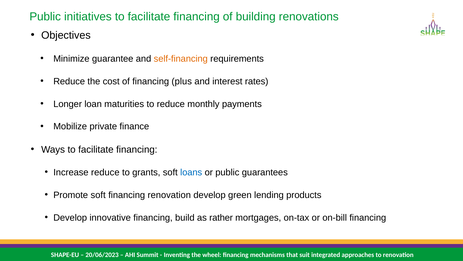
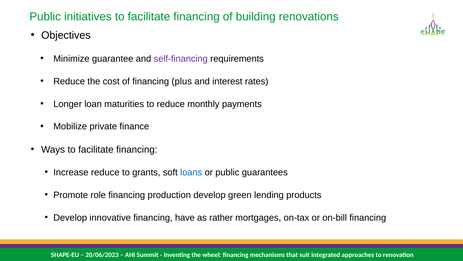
self-financing colour: orange -> purple
Promote soft: soft -> role
financing renovation: renovation -> production
build: build -> have
